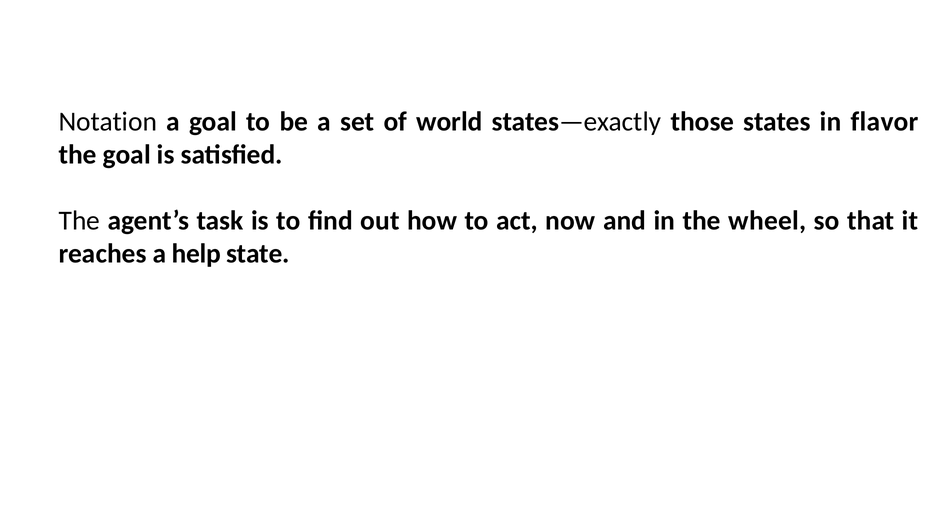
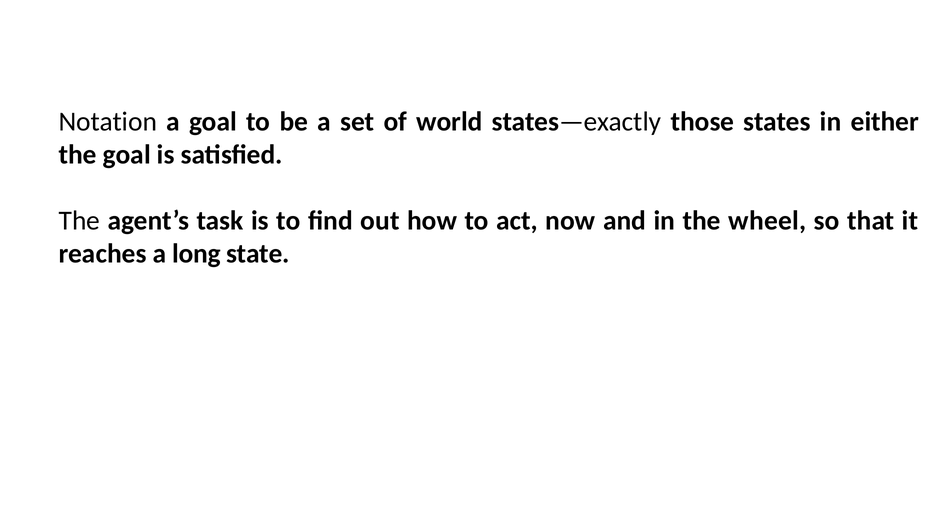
flavor: flavor -> either
help: help -> long
